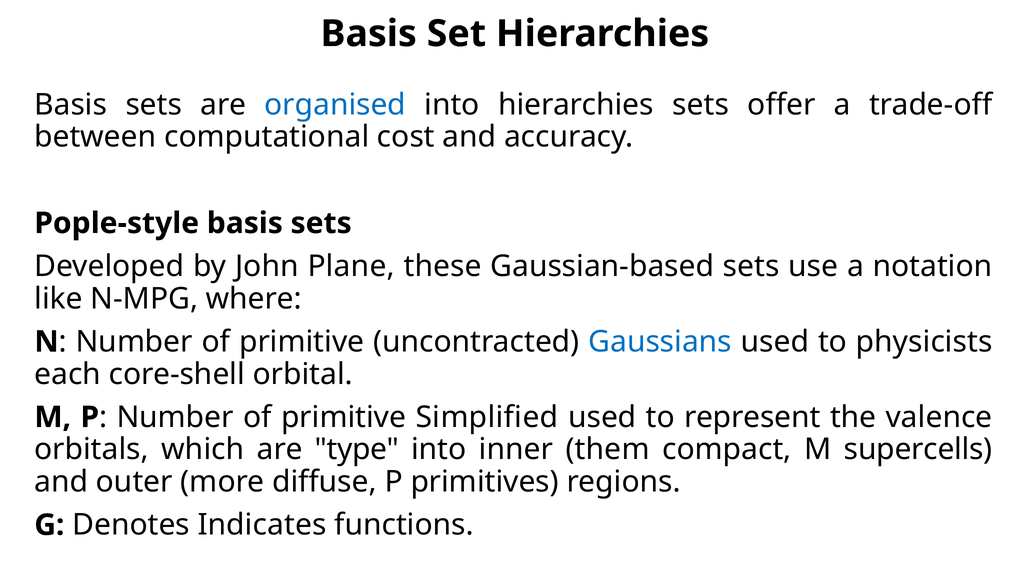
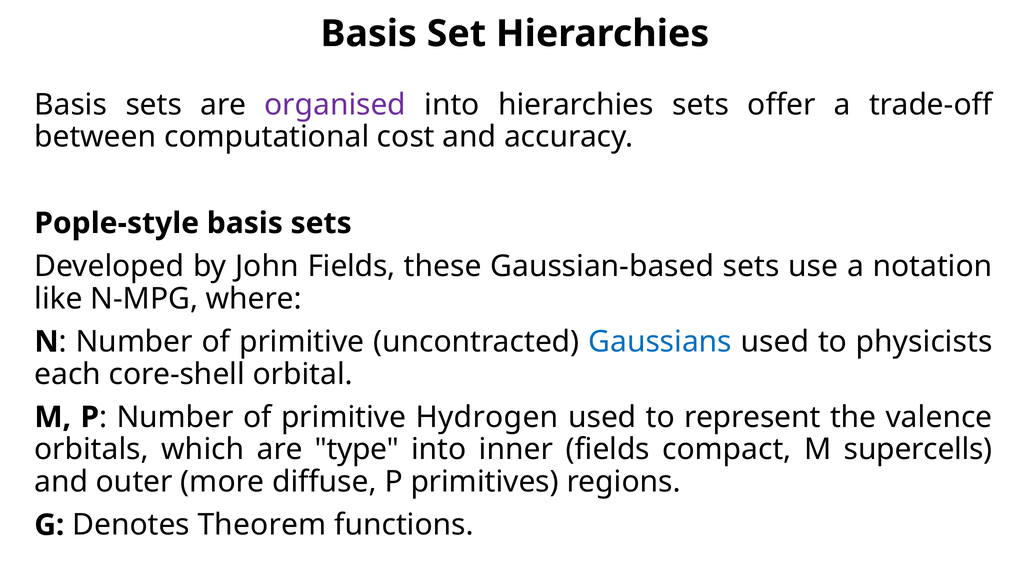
organised colour: blue -> purple
John Plane: Plane -> Fields
Simplified: Simplified -> Hydrogen
inner them: them -> fields
Indicates: Indicates -> Theorem
